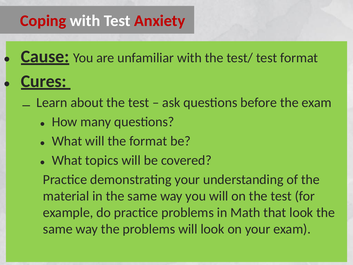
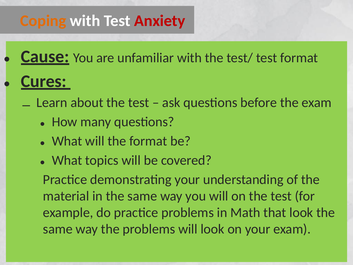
Coping colour: red -> orange
